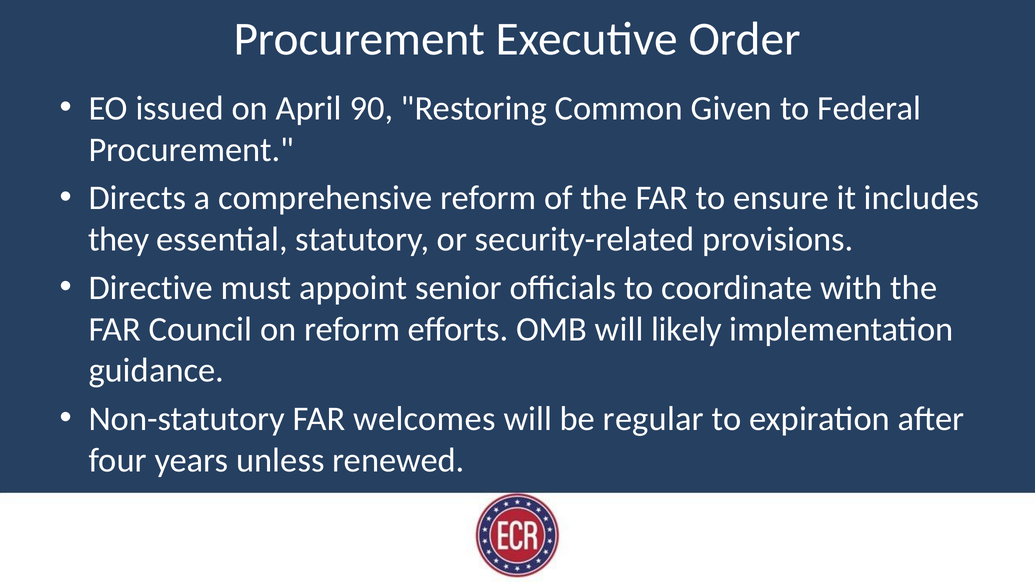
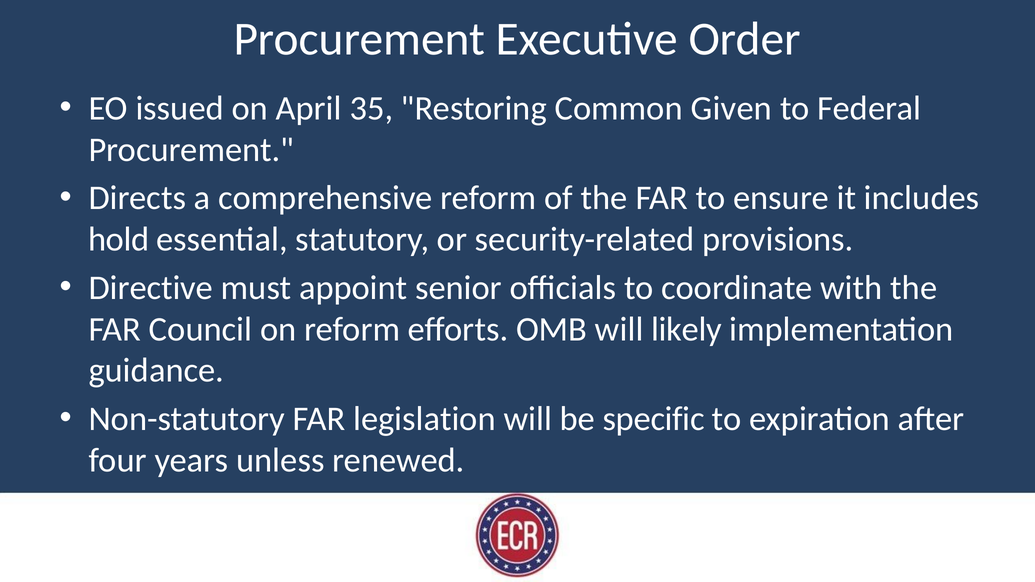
90: 90 -> 35
they: they -> hold
welcomes: welcomes -> legislation
regular: regular -> specific
